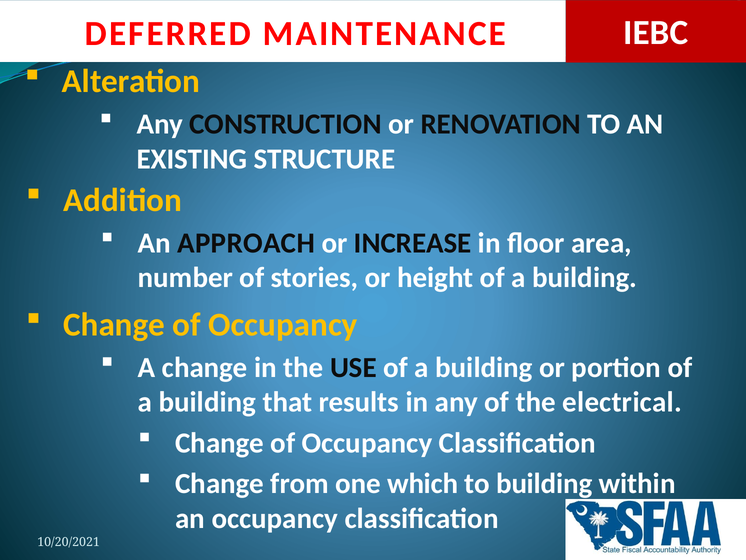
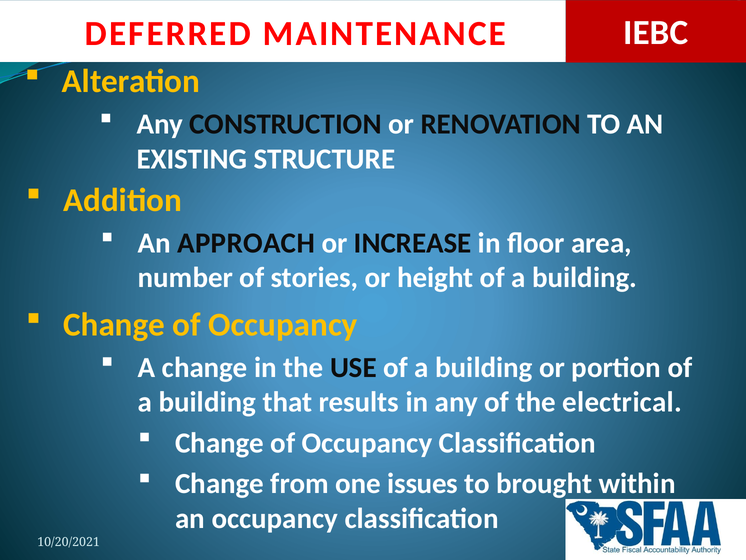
which: which -> issues
to building: building -> brought
